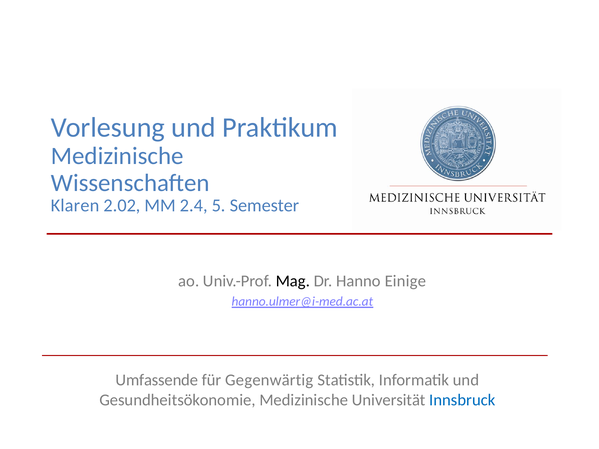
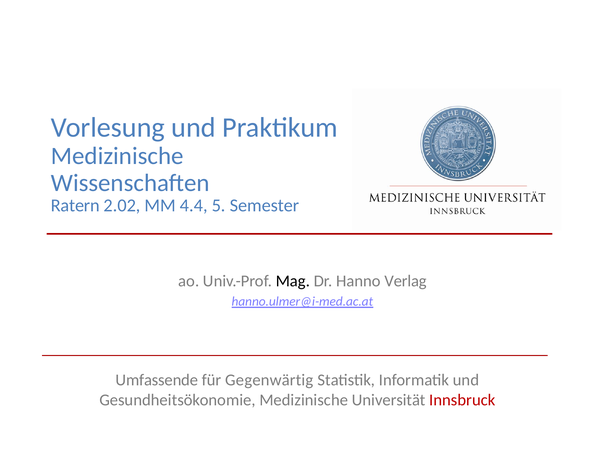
Klaren: Klaren -> Ratern
2.4: 2.4 -> 4.4
Einige: Einige -> Verlag
Innsbruck colour: blue -> red
